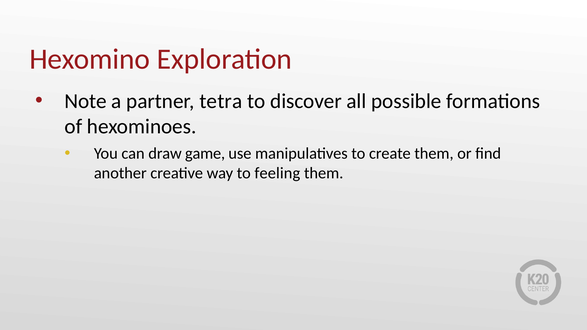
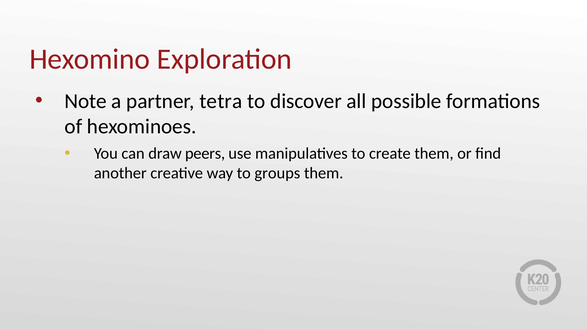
game: game -> peers
feeling: feeling -> groups
